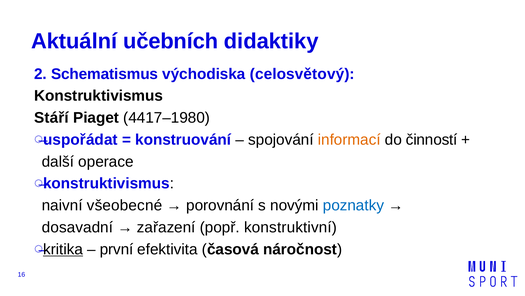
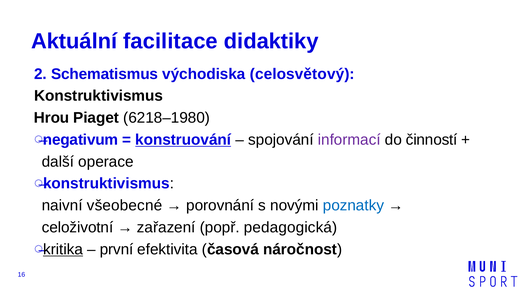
učebních: učebních -> facilitace
Stáří: Stáří -> Hrou
4417–1980: 4417–1980 -> 6218–1980
uspořádat: uspořádat -> negativum
konstruování underline: none -> present
informací colour: orange -> purple
dosavadní: dosavadní -> celoživotní
konstruktivní: konstruktivní -> pedagogická
